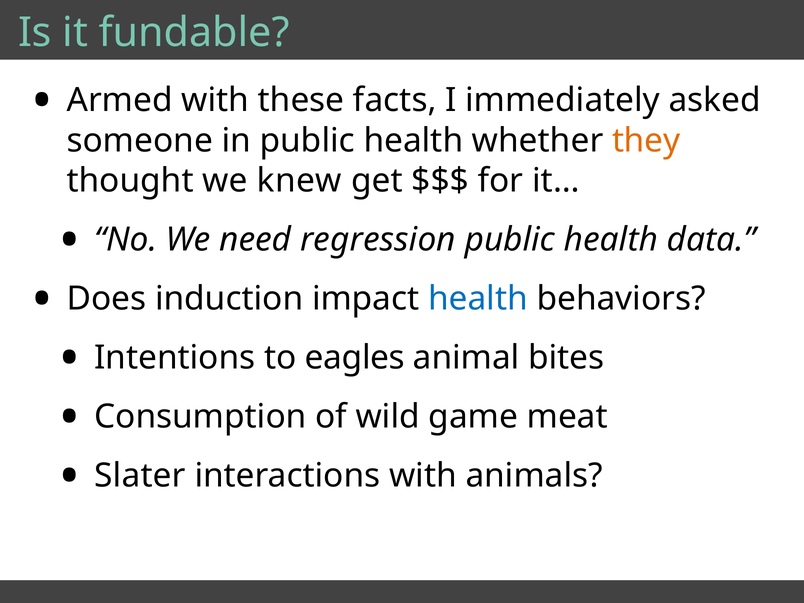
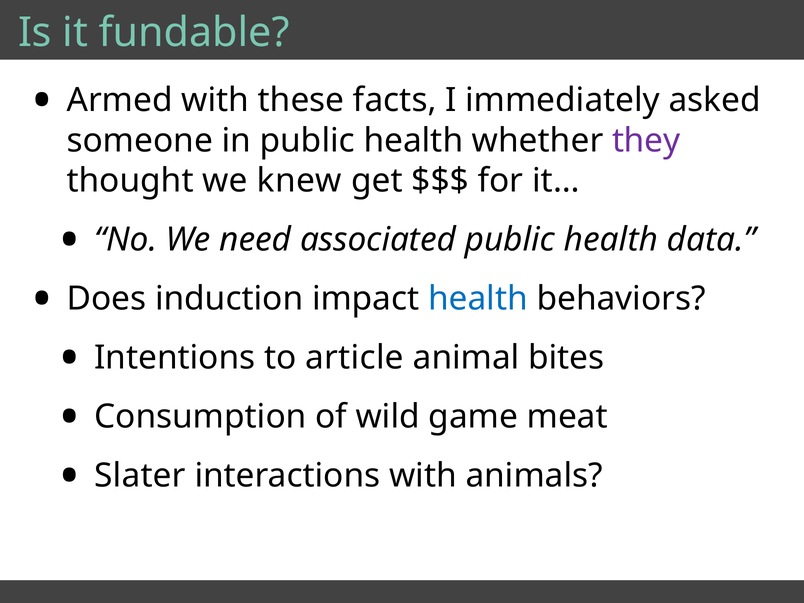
they colour: orange -> purple
regression: regression -> associated
eagles: eagles -> article
